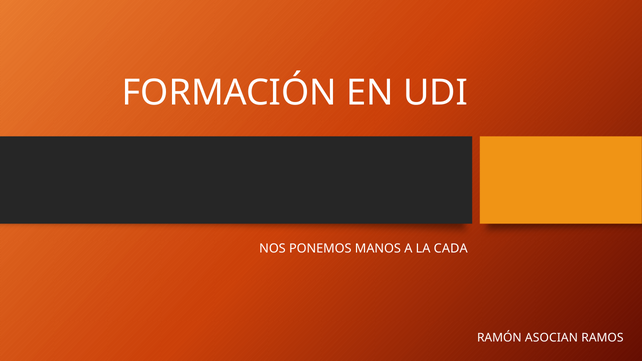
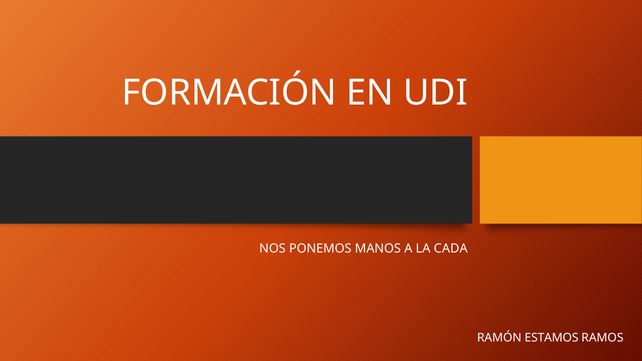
ASOCIAN: ASOCIAN -> ESTAMOS
